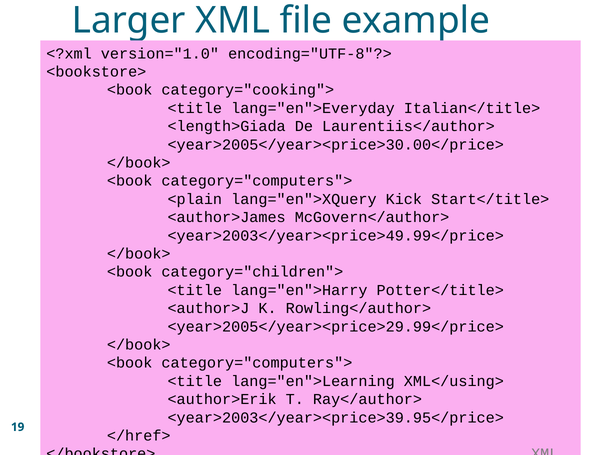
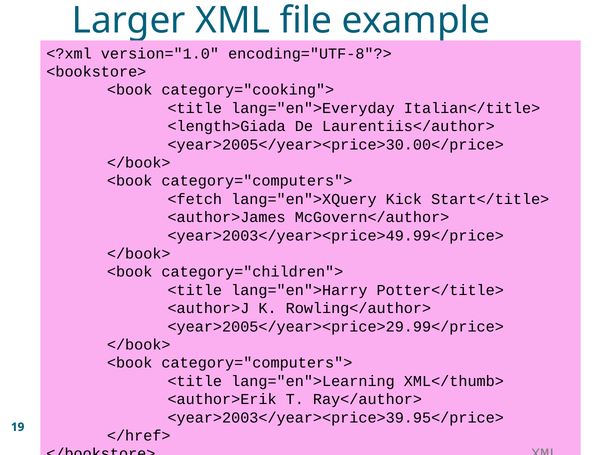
<plain: <plain -> <fetch
XML</using>: XML</using> -> XML</thumb>
